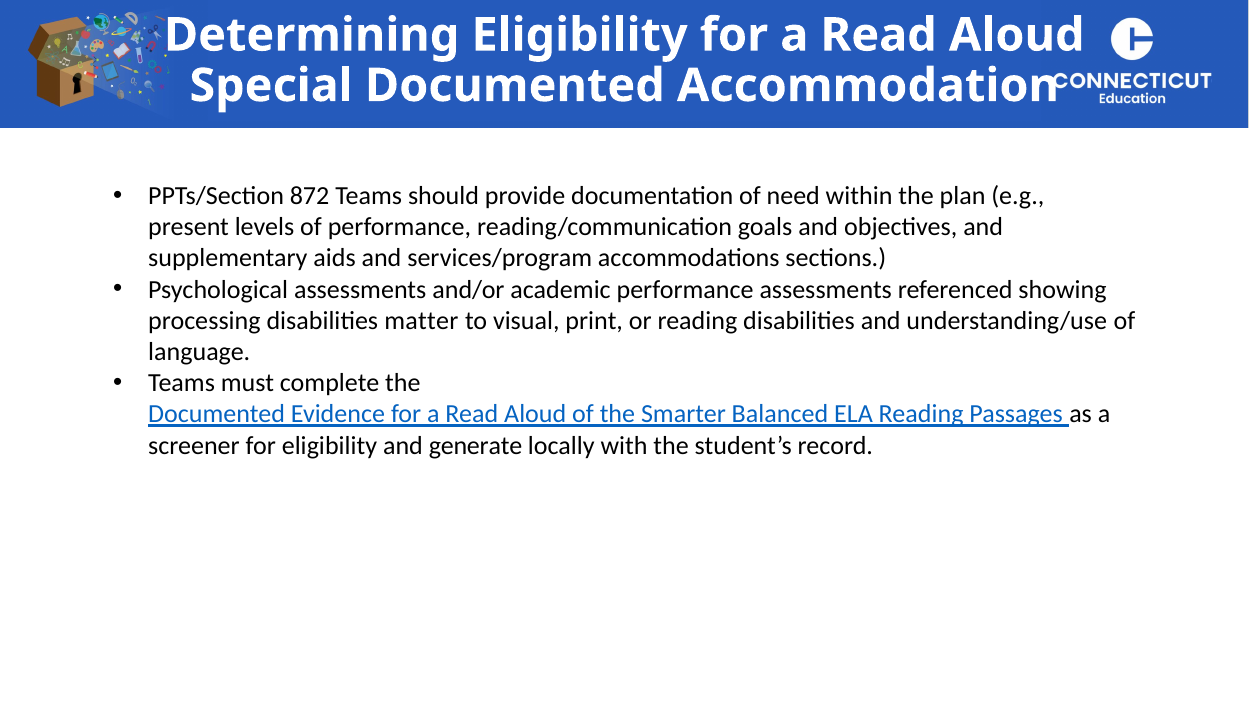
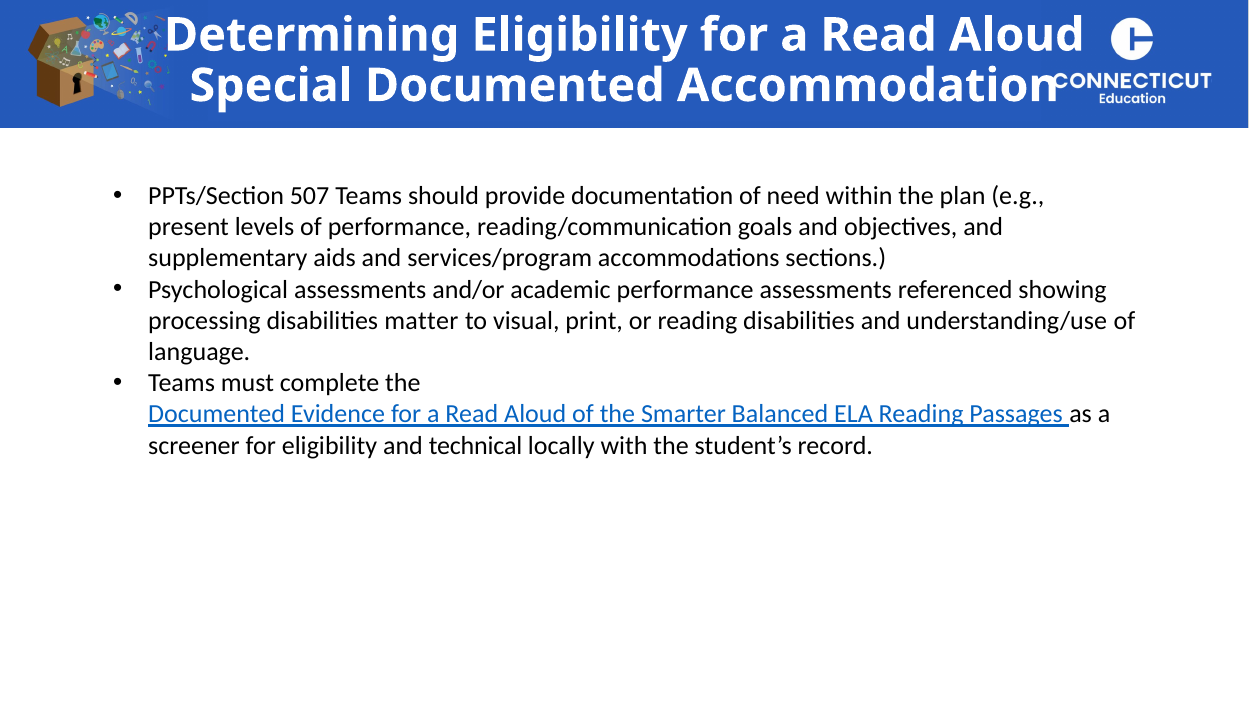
872: 872 -> 507
generate: generate -> technical
